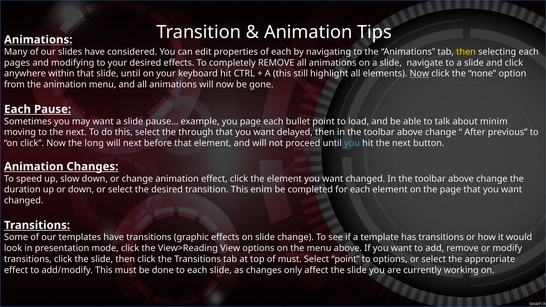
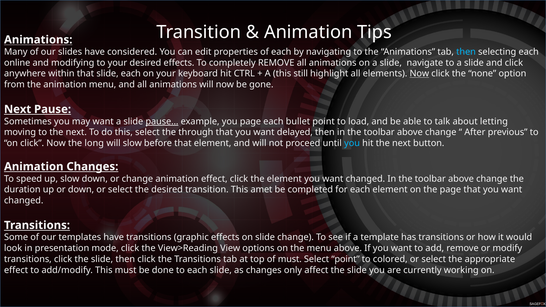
then at (466, 52) colour: yellow -> light blue
pages: pages -> online
slide until: until -> each
Each at (17, 109): Each -> Next
pause… underline: none -> present
minim: minim -> letting
will next: next -> slow
enim: enim -> amet
to options: options -> colored
